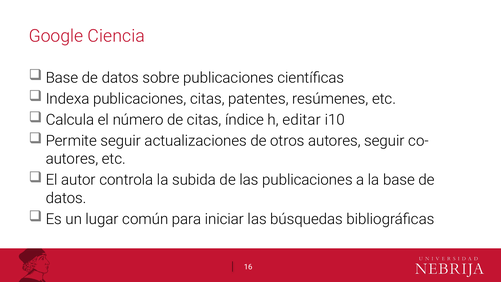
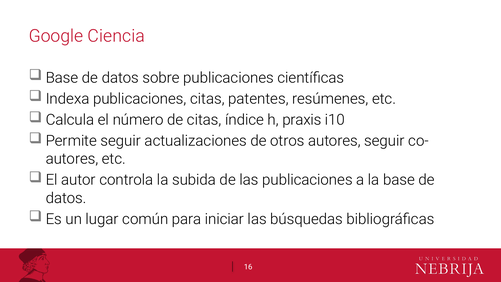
editar: editar -> praxis
